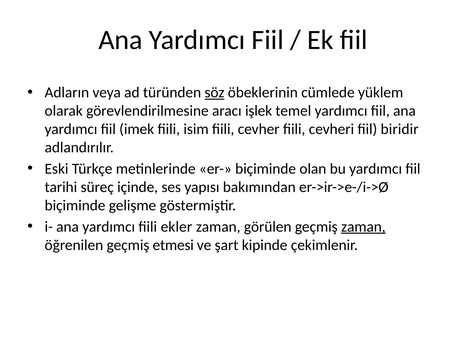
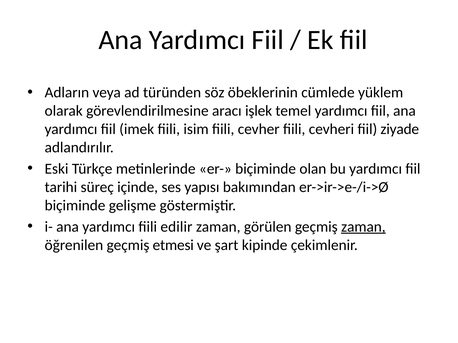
söz underline: present -> none
biridir: biridir -> ziyade
ekler: ekler -> edilir
